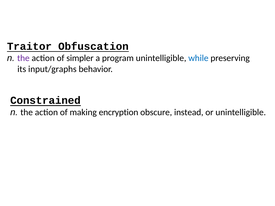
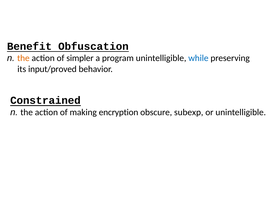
Traitor: Traitor -> Benefit
the at (23, 58) colour: purple -> orange
input/graphs: input/graphs -> input/proved
instead: instead -> subexp
